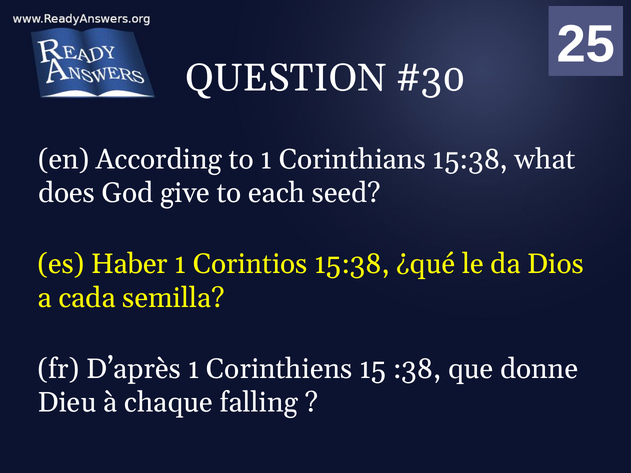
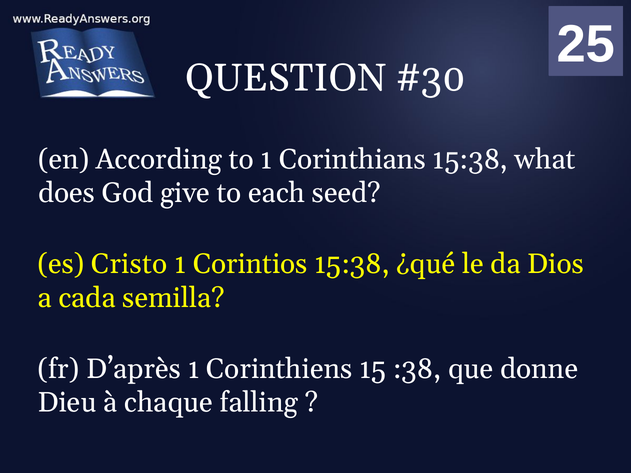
Haber: Haber -> Cristo
